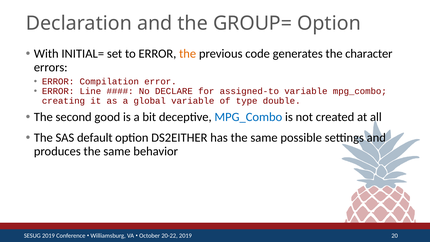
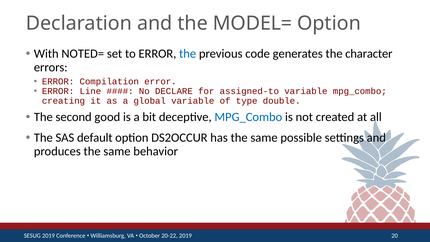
GROUP=: GROUP= -> MODEL=
INITIAL=: INITIAL= -> NOTED=
the at (188, 54) colour: orange -> blue
DS2EITHER: DS2EITHER -> DS2OCCUR
